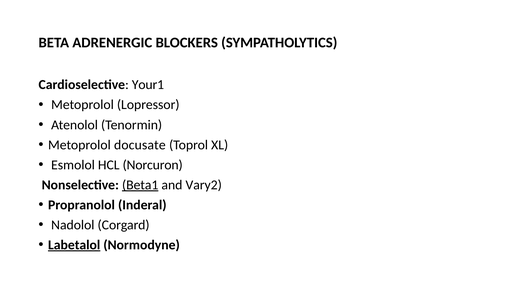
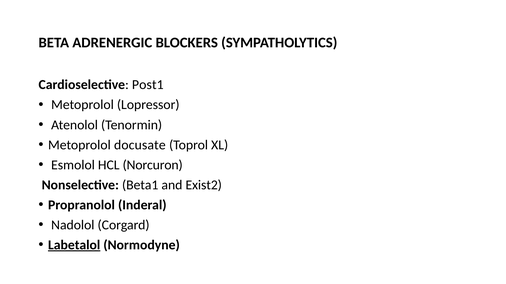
Your1: Your1 -> Post1
Beta1 underline: present -> none
Vary2: Vary2 -> Exist2
